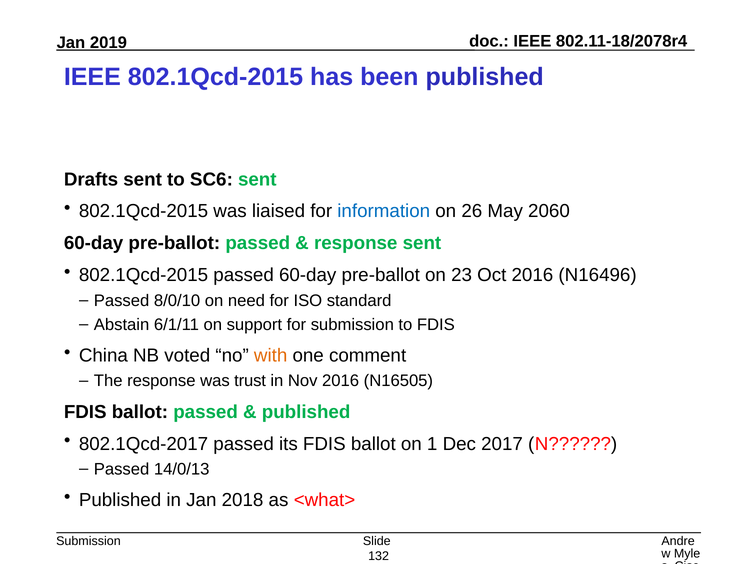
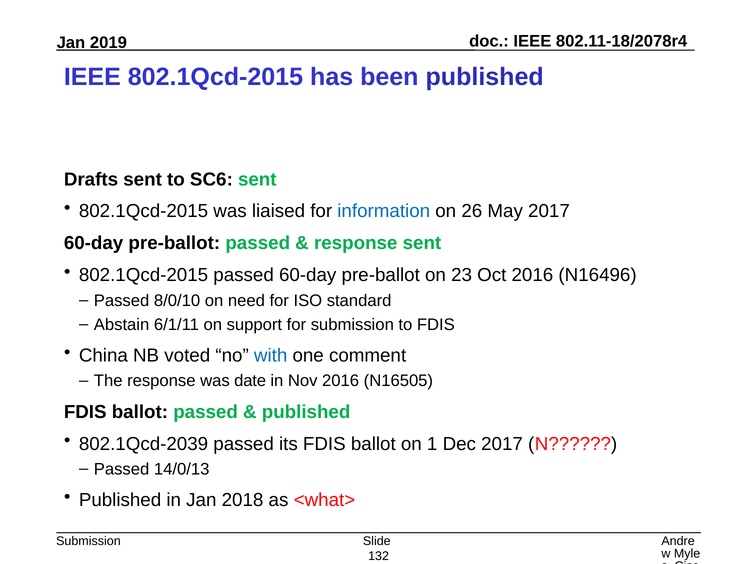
May 2060: 2060 -> 2017
with colour: orange -> blue
trust: trust -> date
802.1Qcd-2017: 802.1Qcd-2017 -> 802.1Qcd-2039
